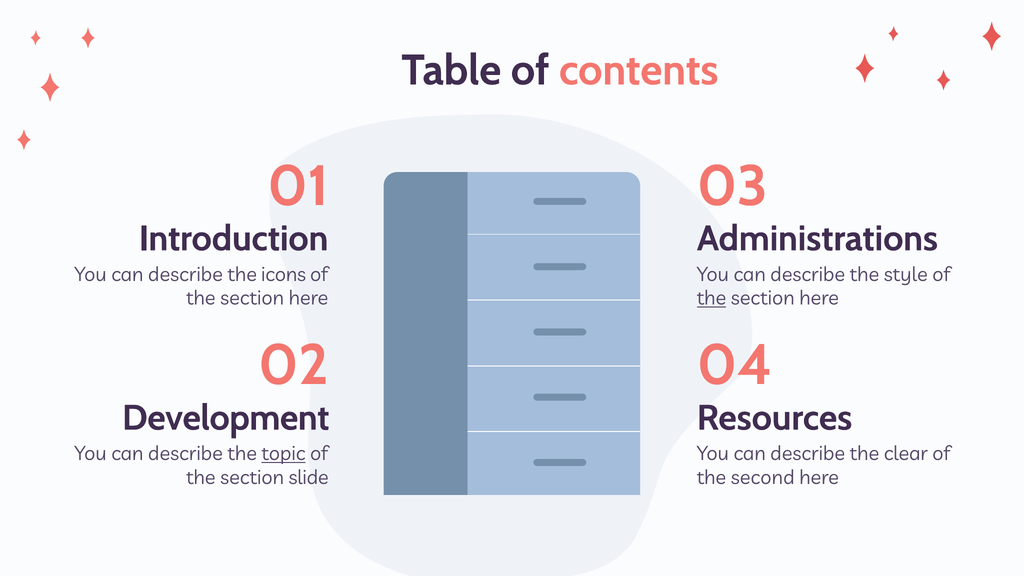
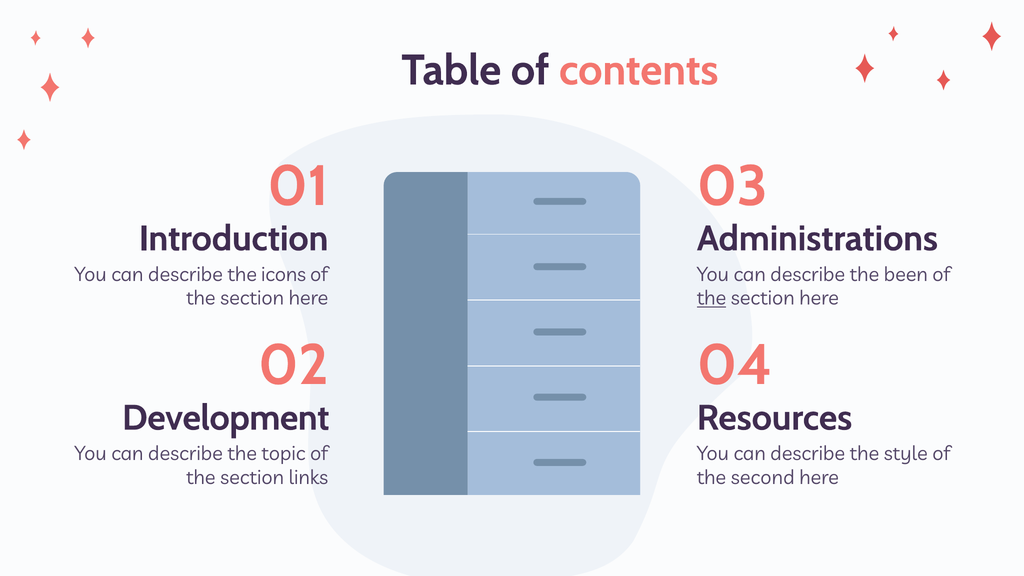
style: style -> been
topic underline: present -> none
clear: clear -> style
slide: slide -> links
